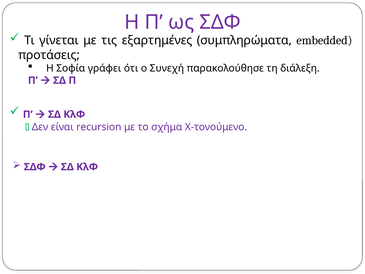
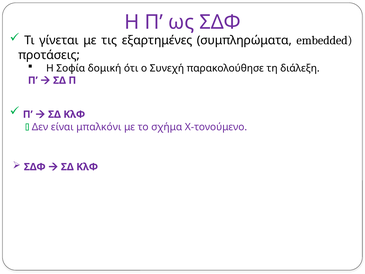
γράφει: γράφει -> δομική
recursion: recursion -> μπαλκόνι
